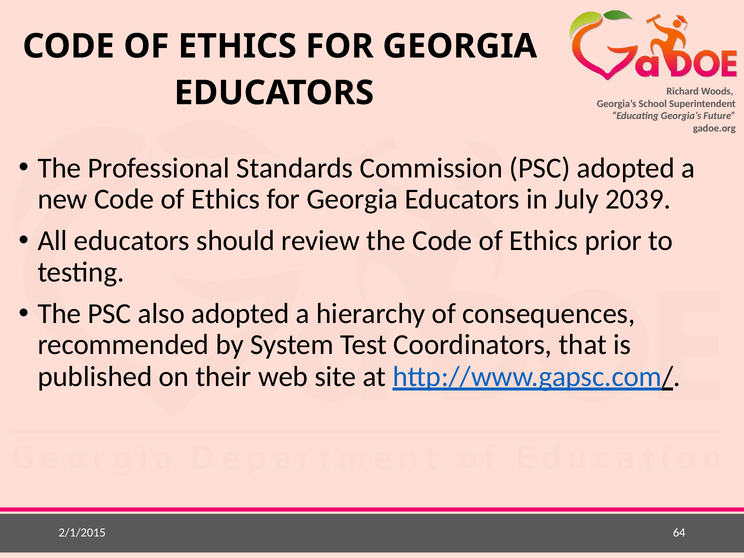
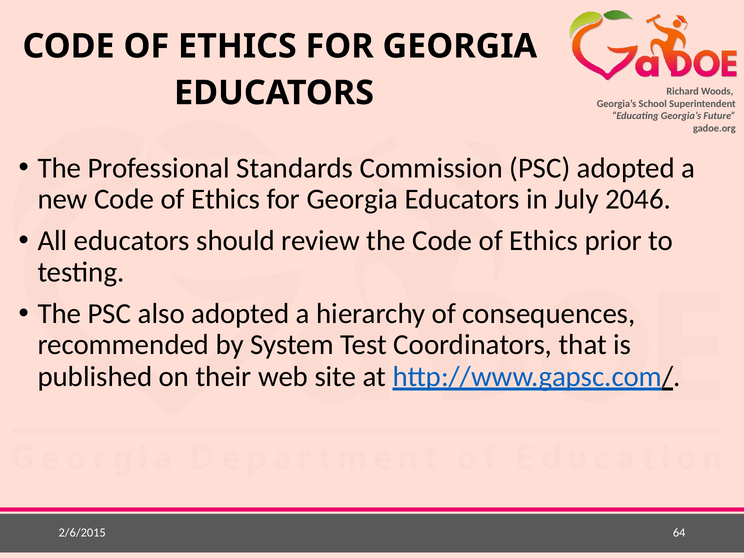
2039: 2039 -> 2046
2/1/2015: 2/1/2015 -> 2/6/2015
